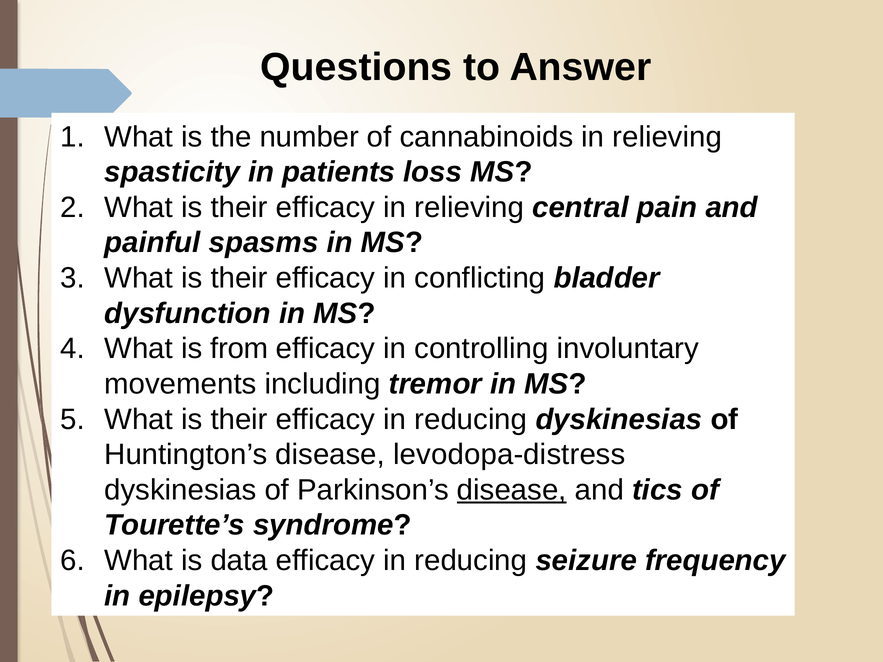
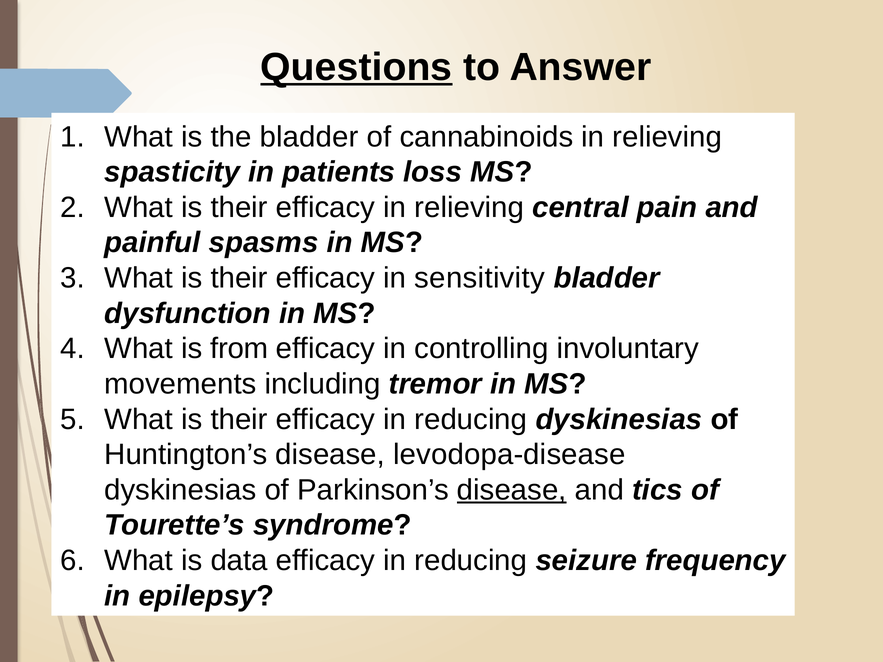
Questions underline: none -> present
the number: number -> bladder
conflicting: conflicting -> sensitivity
levodopa-distress: levodopa-distress -> levodopa-disease
